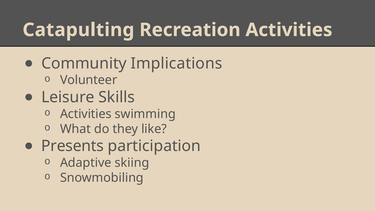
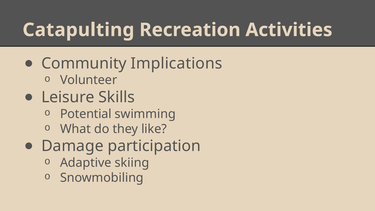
Activities at (86, 114): Activities -> Potential
Presents: Presents -> Damage
